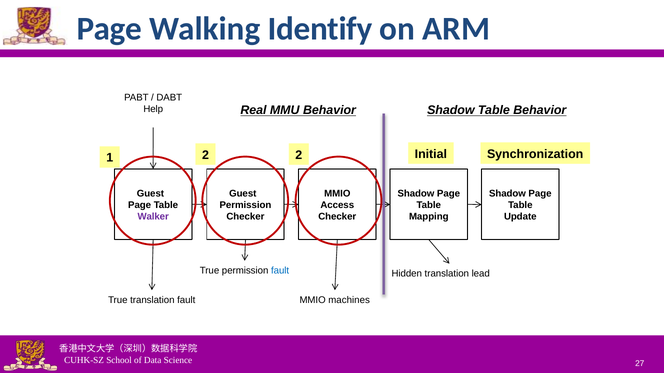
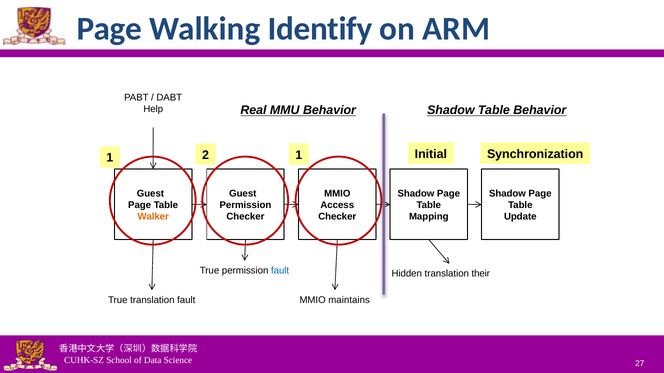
2 2: 2 -> 1
Walker colour: purple -> orange
lead: lead -> their
machines: machines -> maintains
